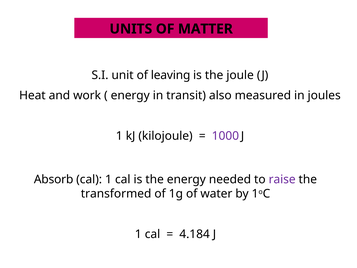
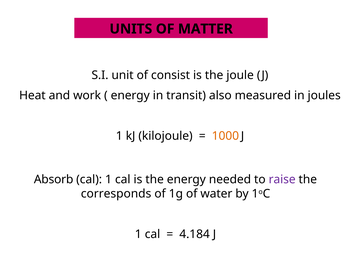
leaving: leaving -> consist
1000 colour: purple -> orange
transformed: transformed -> corresponds
